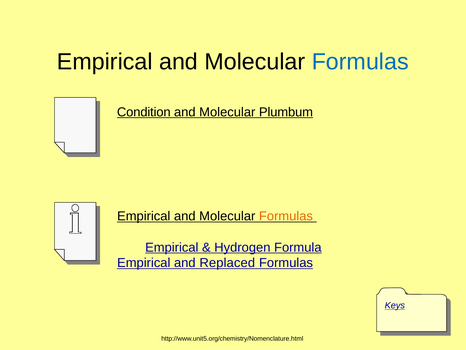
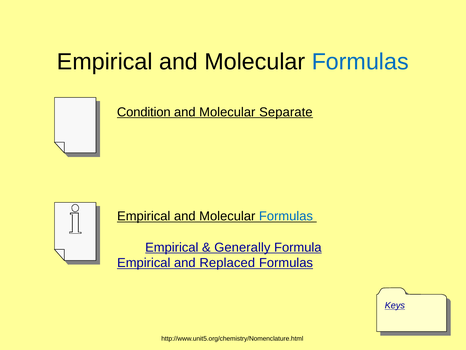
Plumbum: Plumbum -> Separate
Formulas at (286, 216) colour: orange -> blue
Hydrogen: Hydrogen -> Generally
